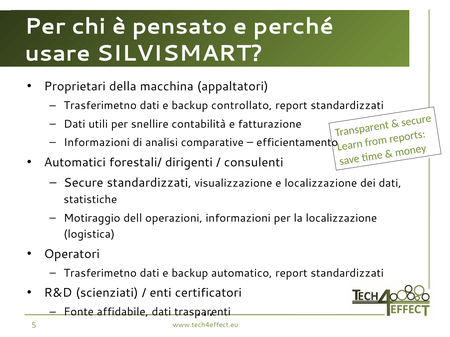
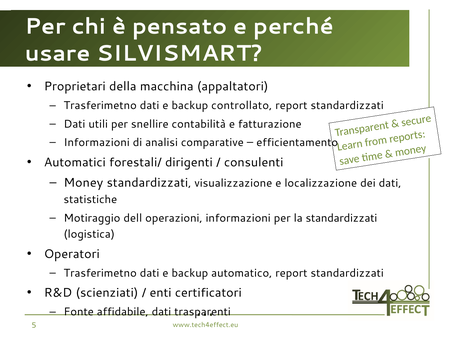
Secure at (83, 183): Secure -> Money
la localizzazione: localizzazione -> standardizzati
